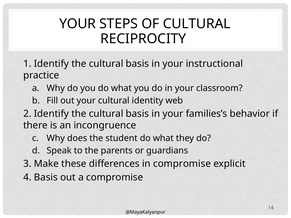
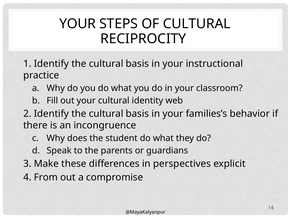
in compromise: compromise -> perspectives
4 Basis: Basis -> From
